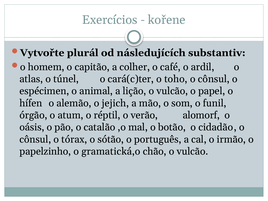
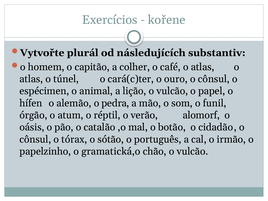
café o ardil: ardil -> atlas
toho: toho -> ouro
jejich: jejich -> pedra
